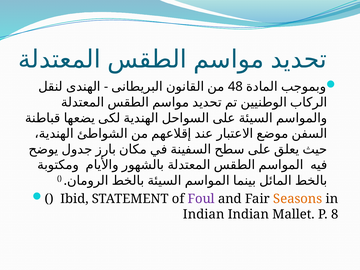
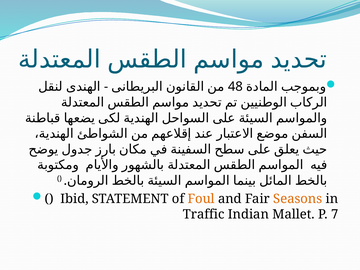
Foul colour: purple -> orange
Indian at (204, 214): Indian -> Traffic
8: 8 -> 7
